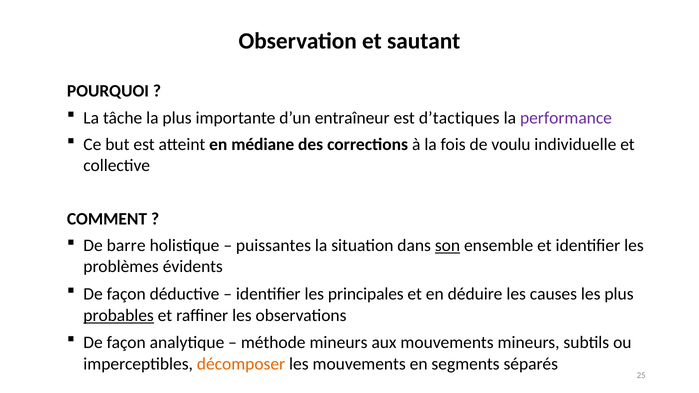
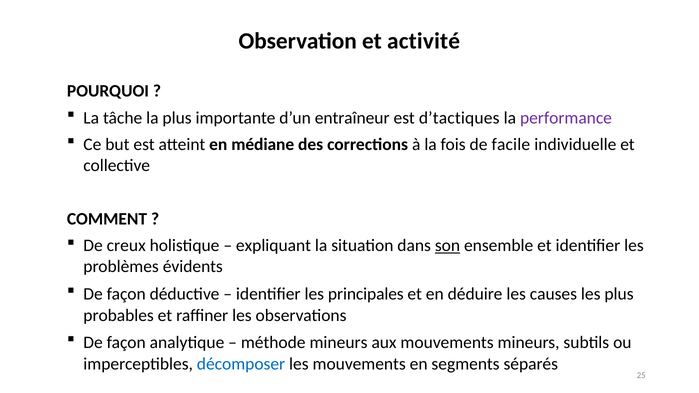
sautant: sautant -> activité
voulu: voulu -> facile
barre: barre -> creux
puissantes: puissantes -> expliquant
probables underline: present -> none
décomposer colour: orange -> blue
